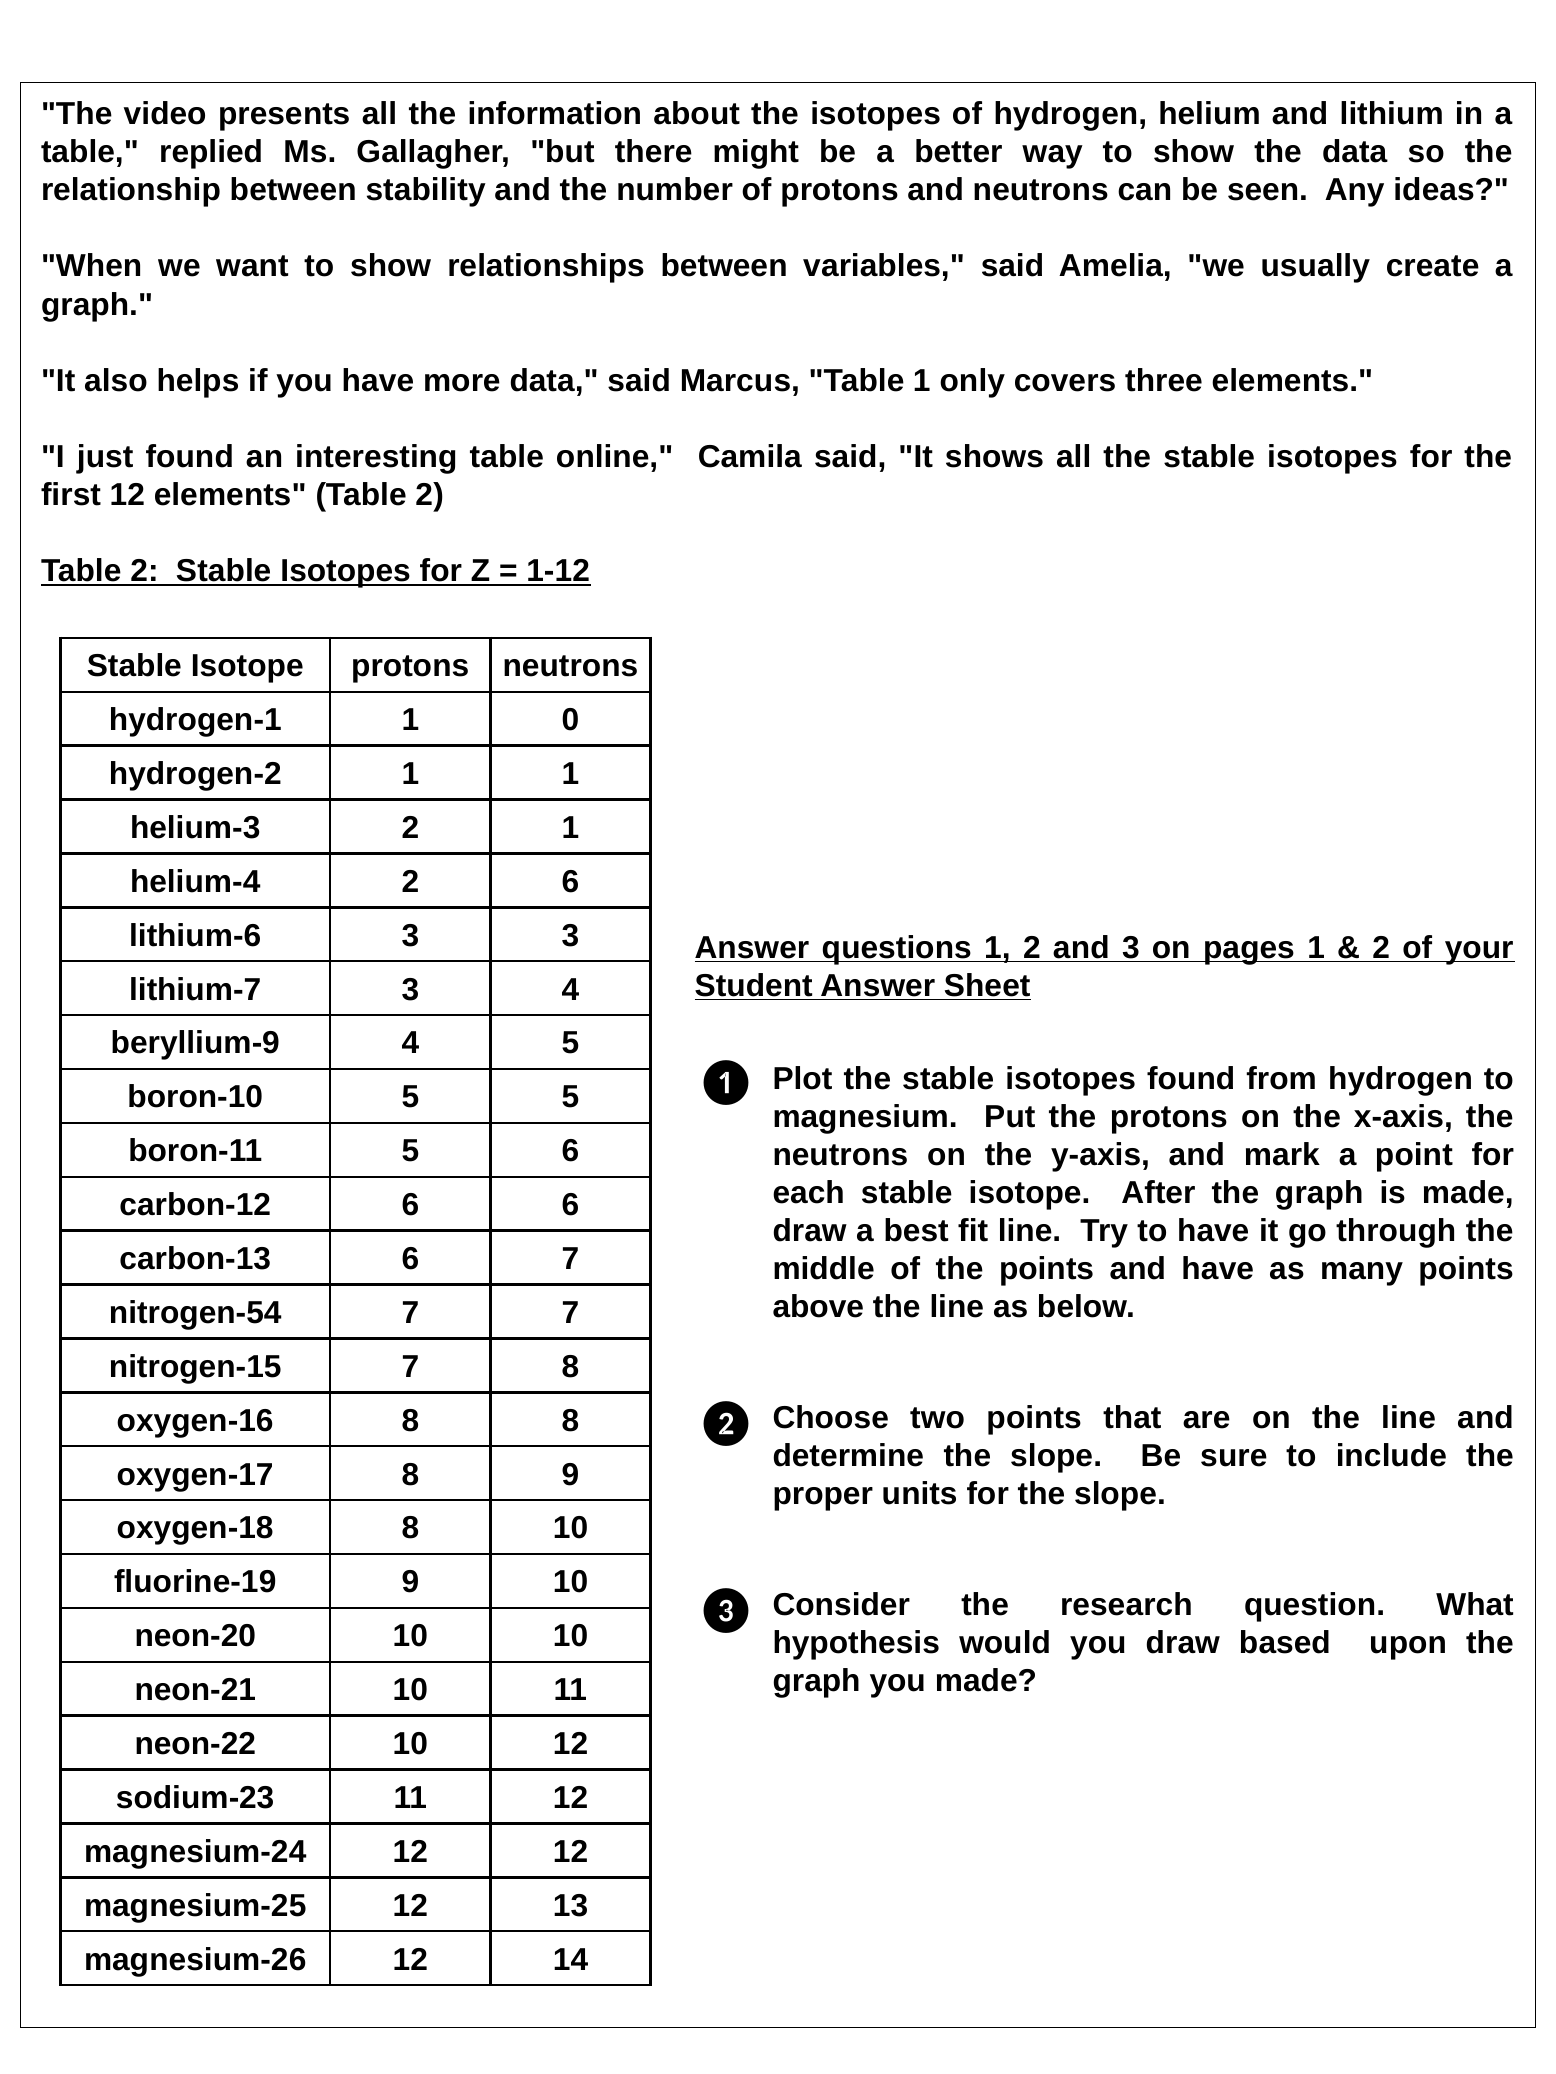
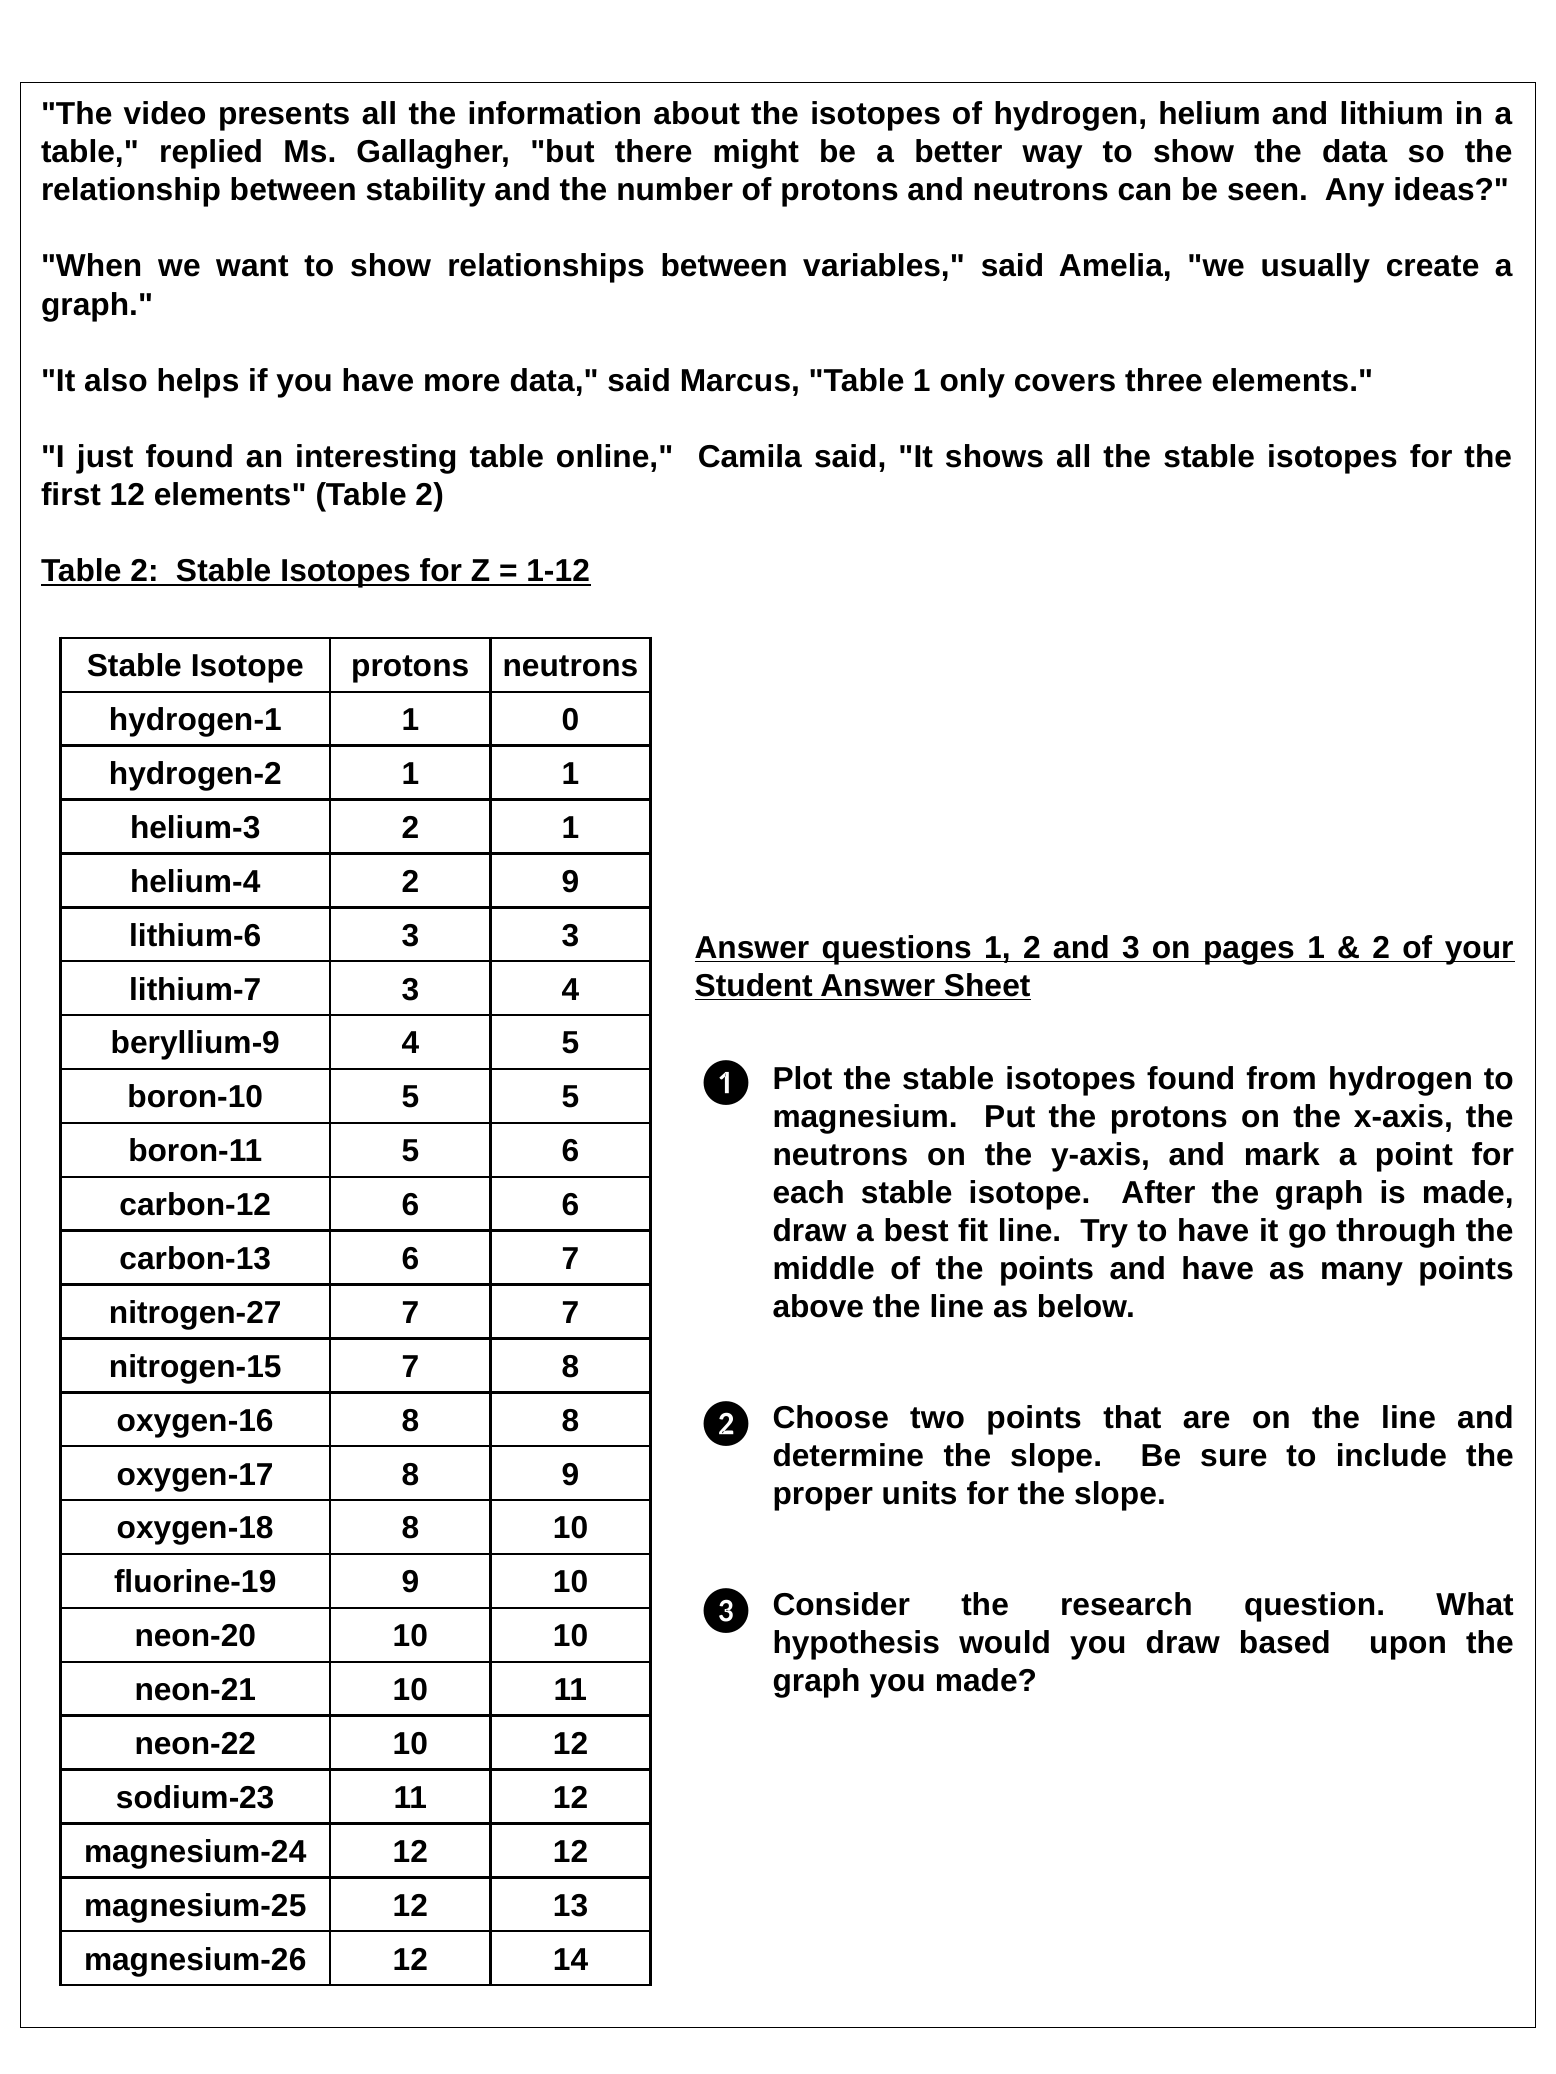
2 6: 6 -> 9
nitrogen-54: nitrogen-54 -> nitrogen-27
